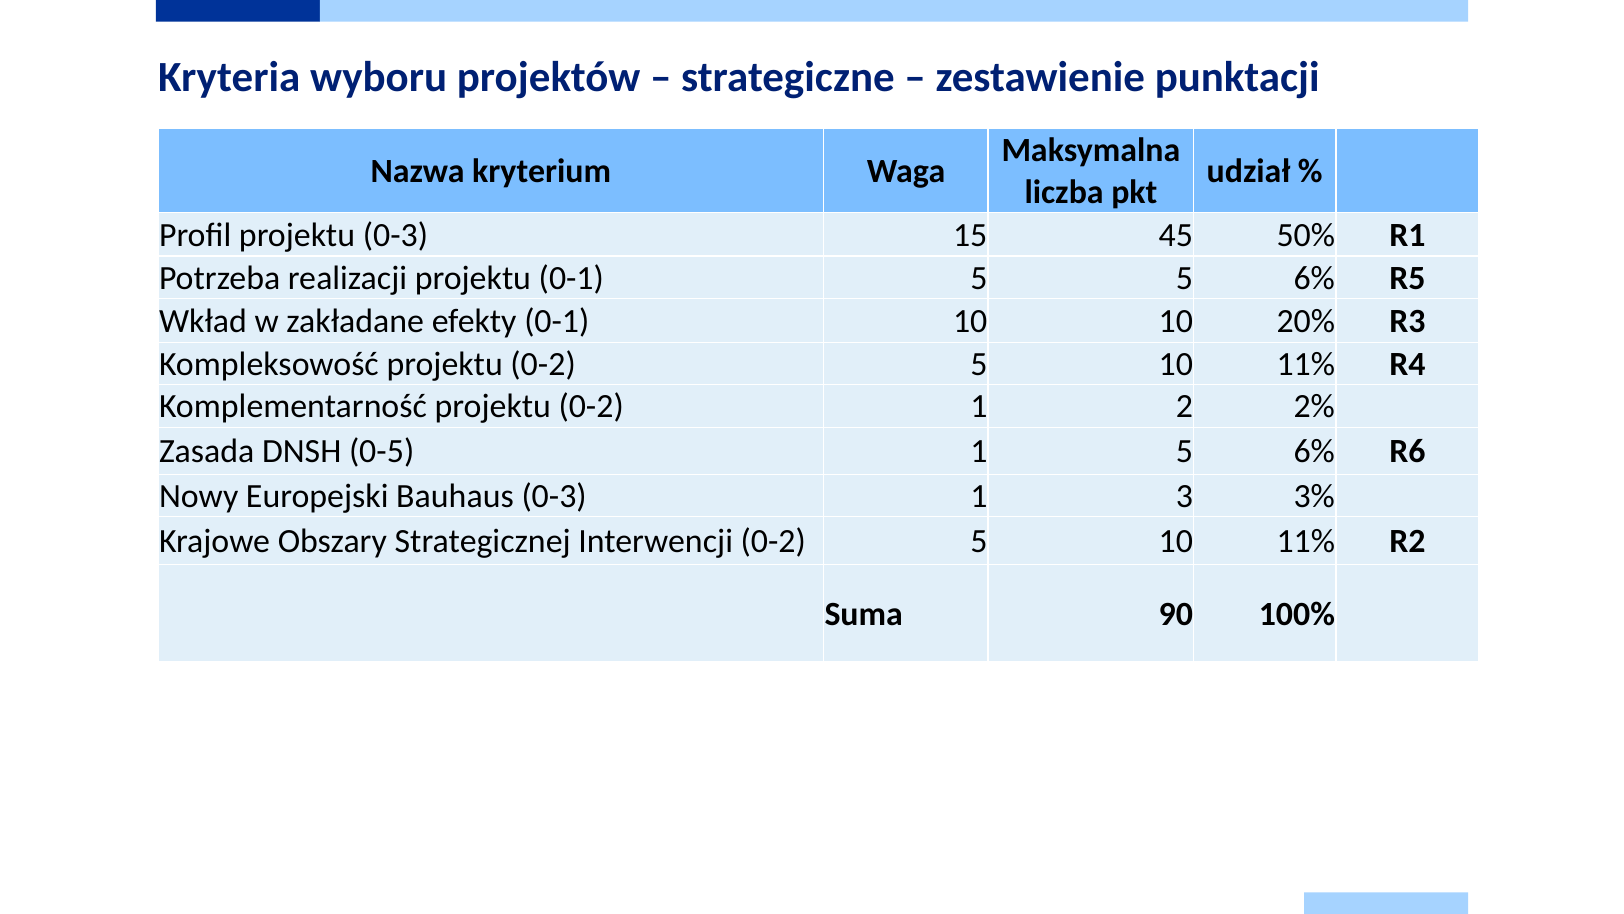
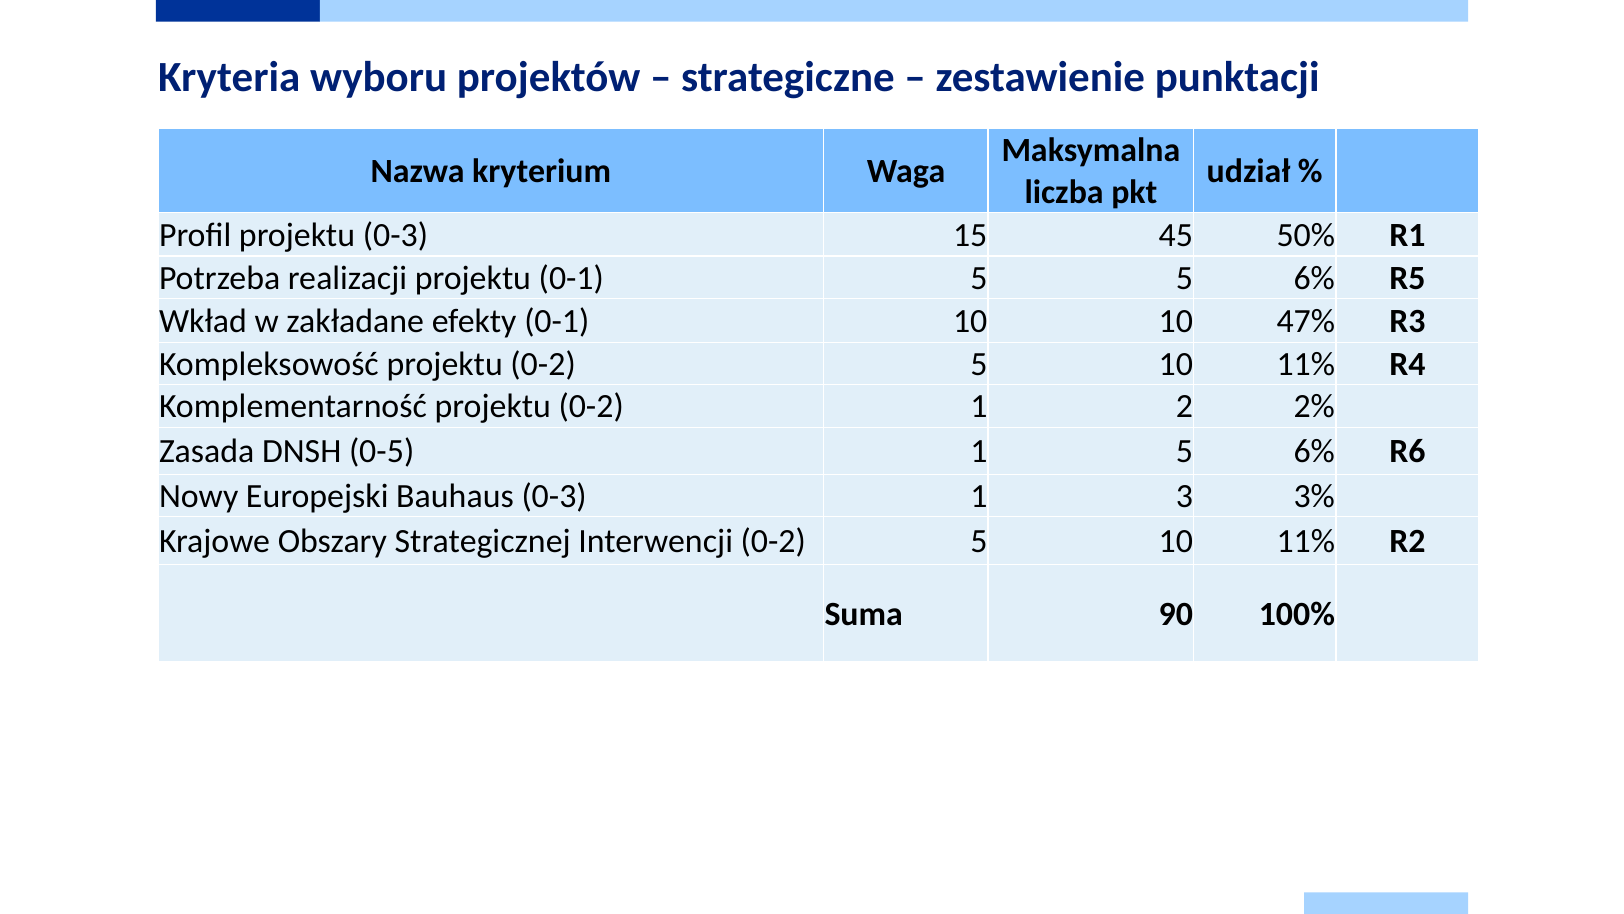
20%: 20% -> 47%
